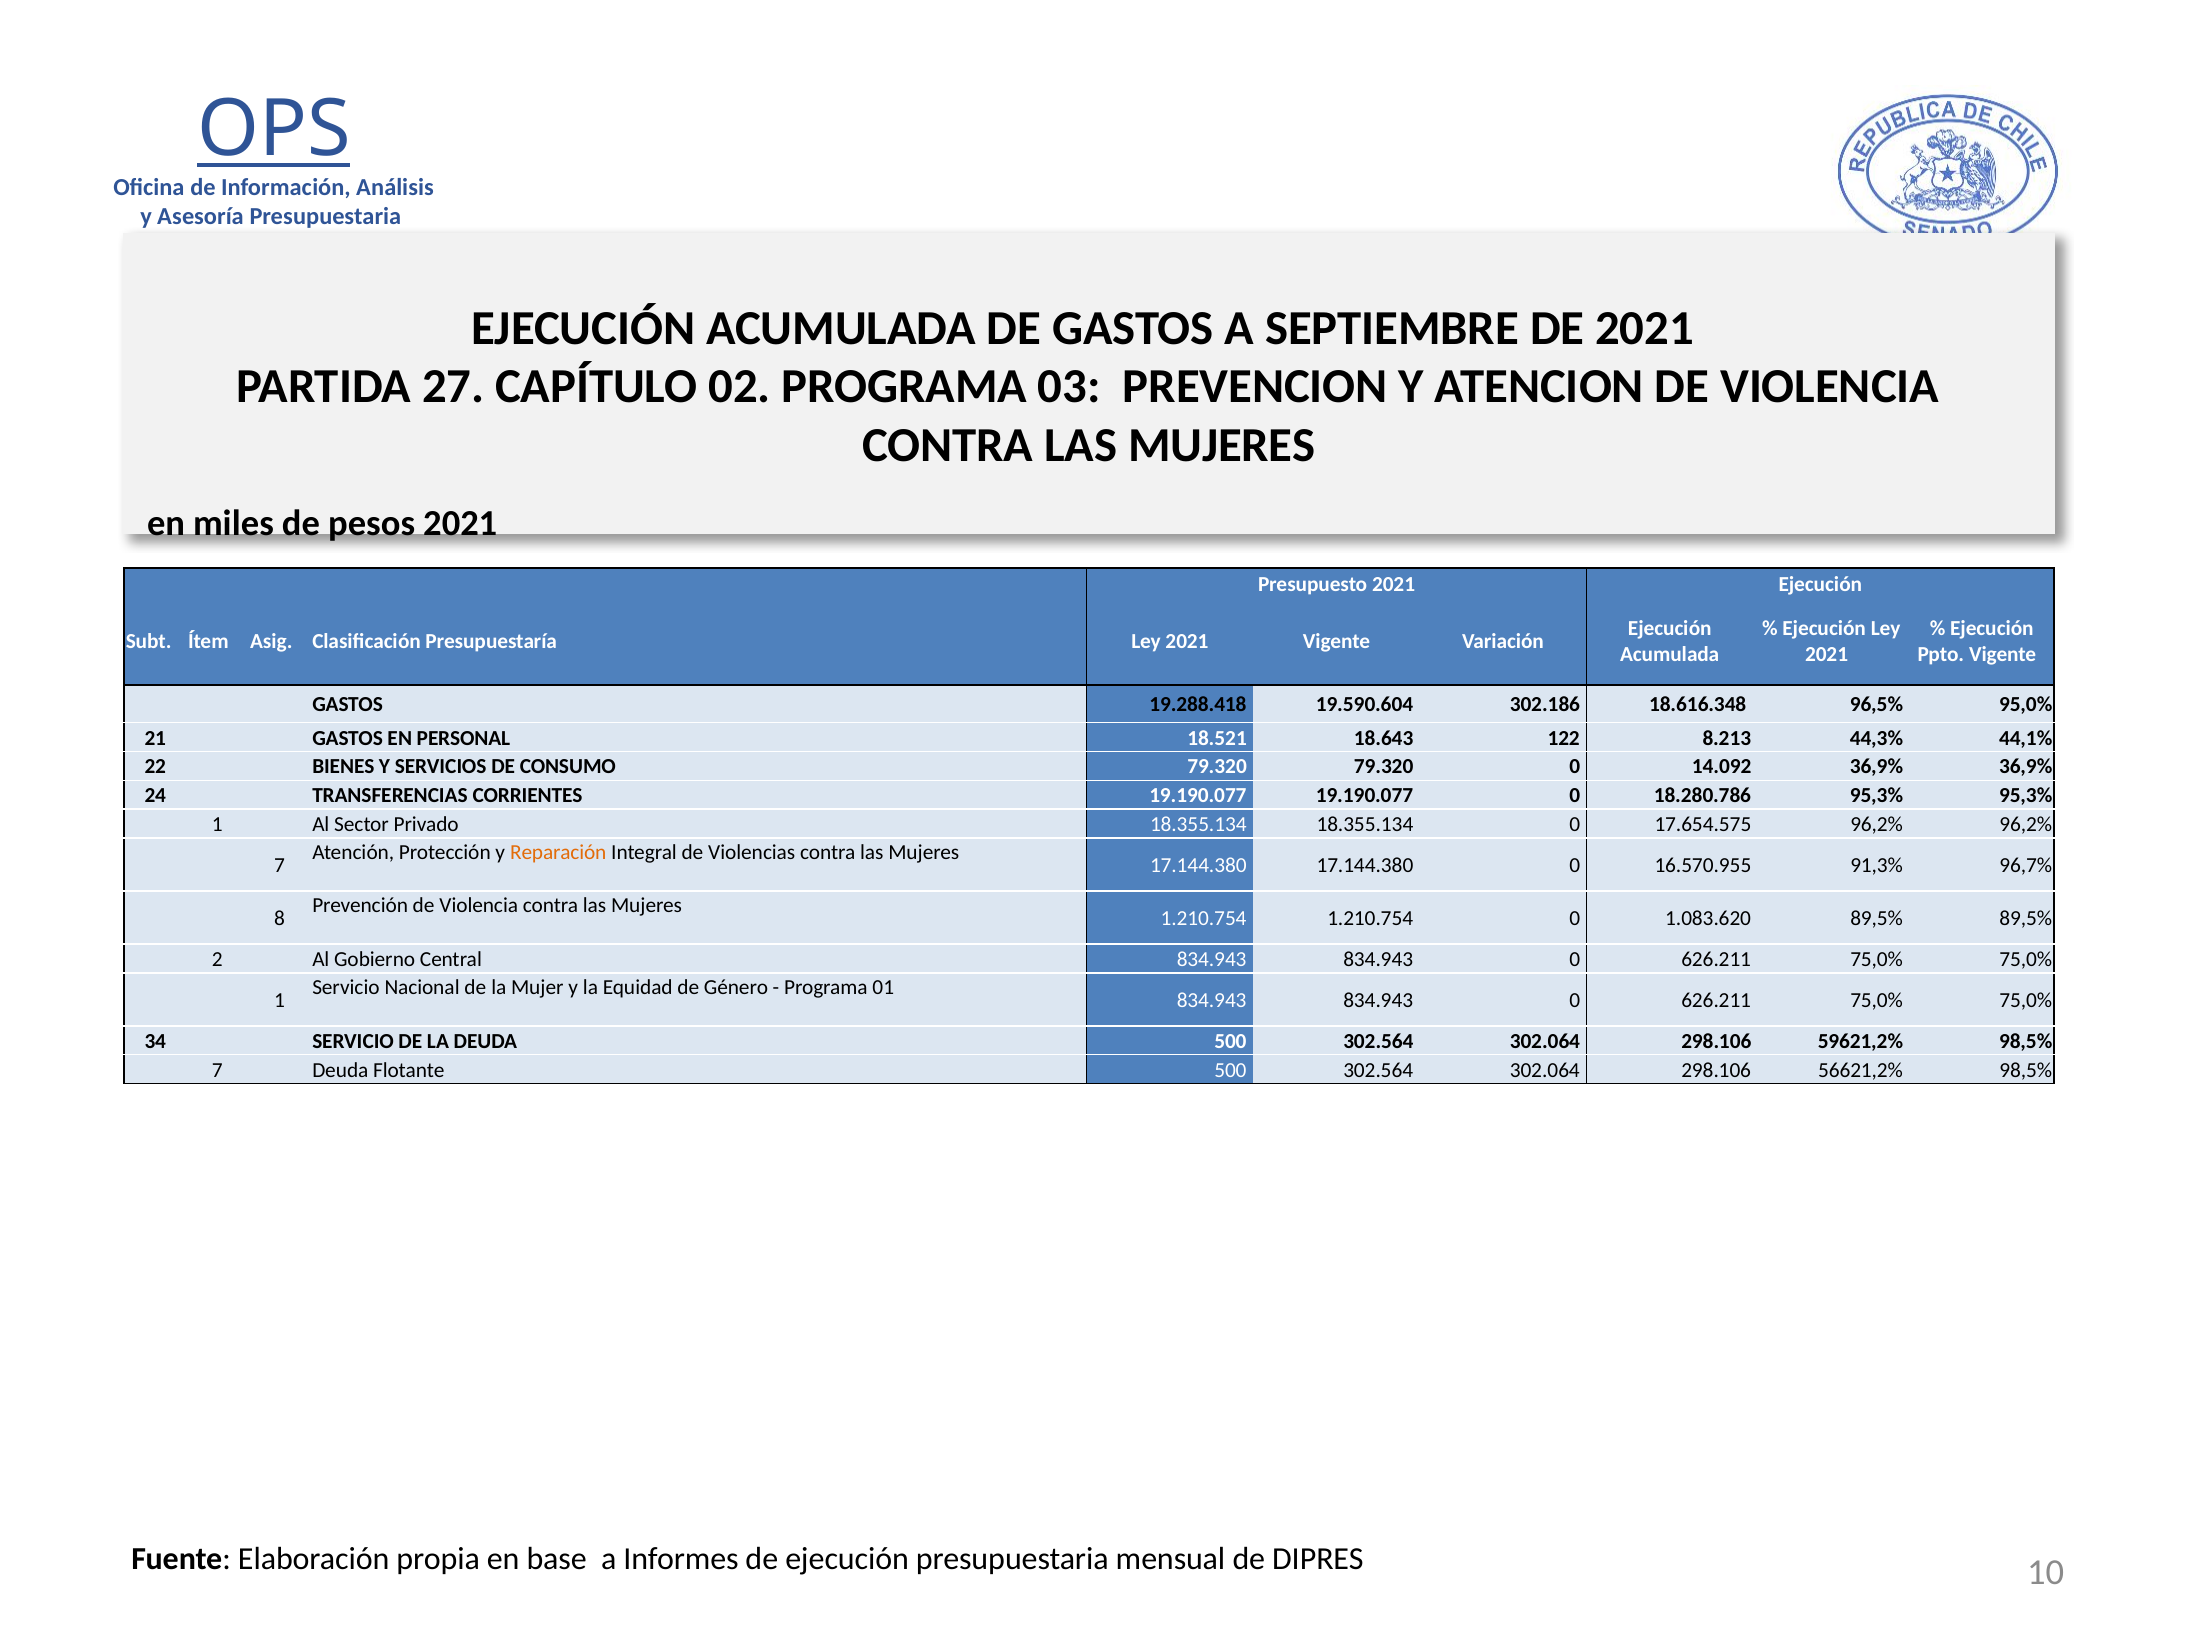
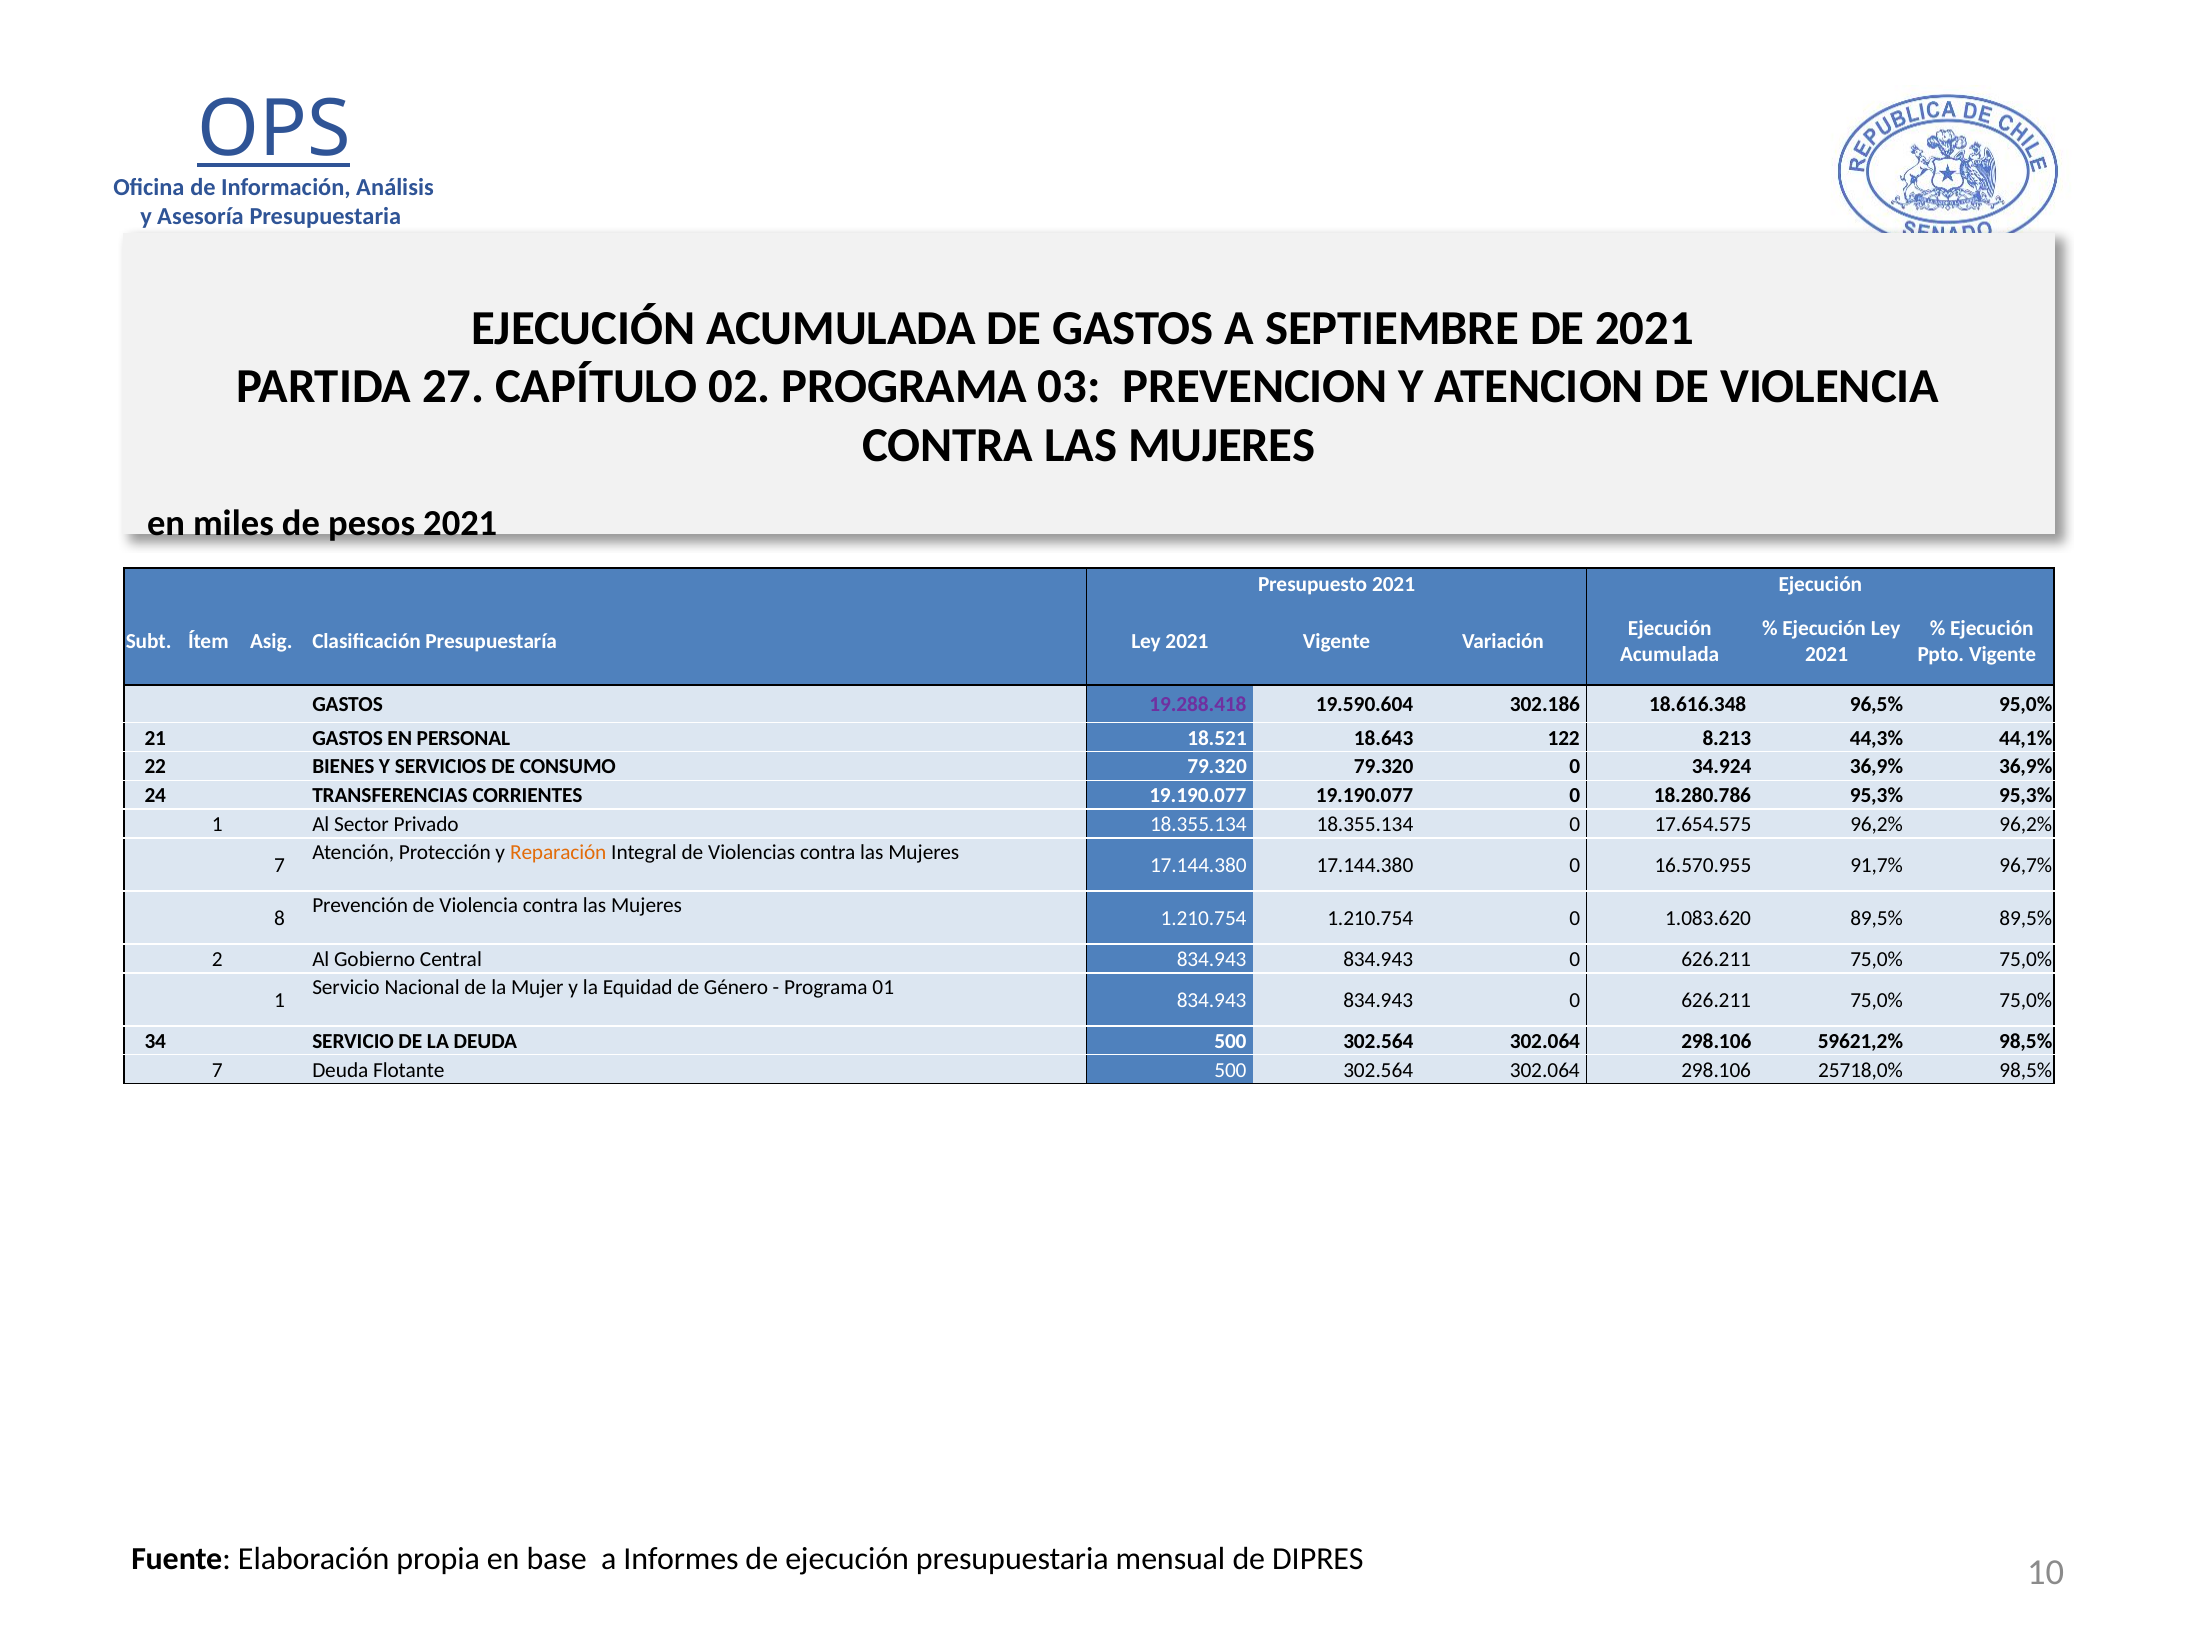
19.288.418 colour: black -> purple
14.092: 14.092 -> 34.924
91,3%: 91,3% -> 91,7%
56621,2%: 56621,2% -> 25718,0%
